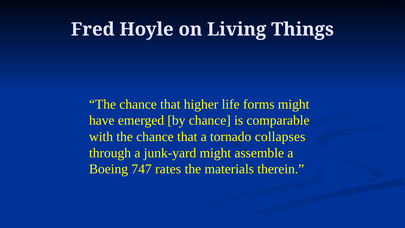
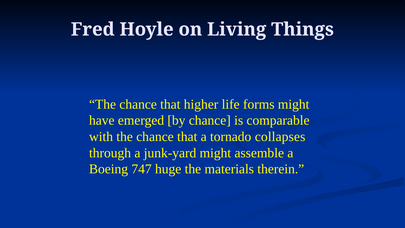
rates: rates -> huge
